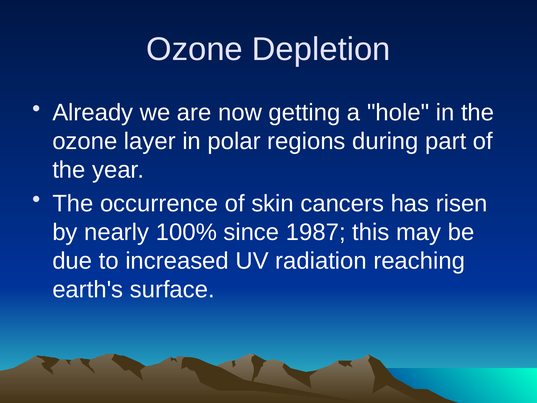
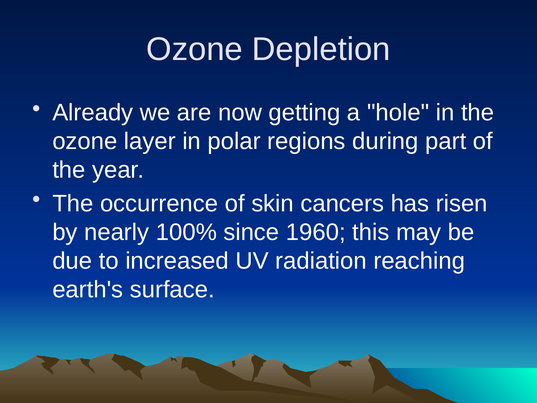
1987: 1987 -> 1960
